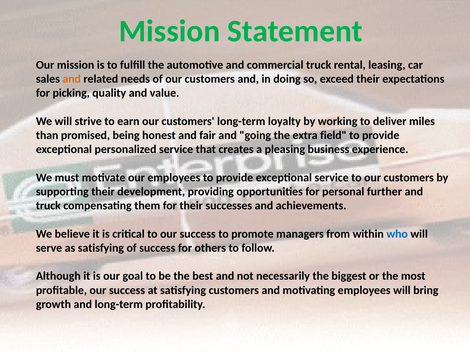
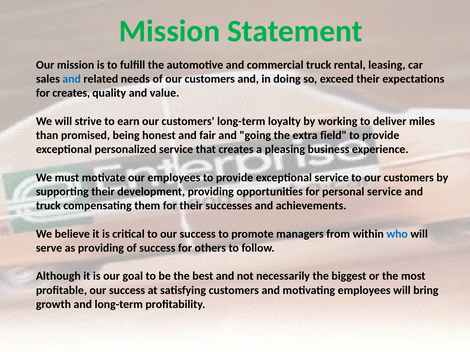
and at (72, 79) colour: orange -> blue
for picking: picking -> creates
personal further: further -> service
as satisfying: satisfying -> providing
